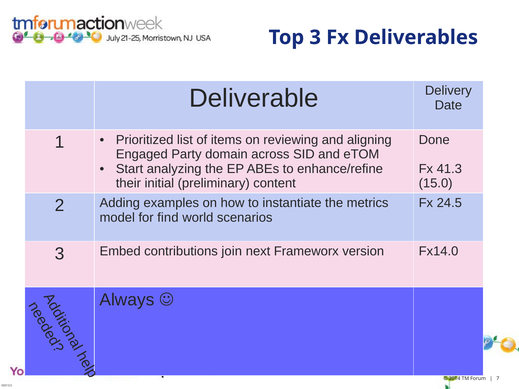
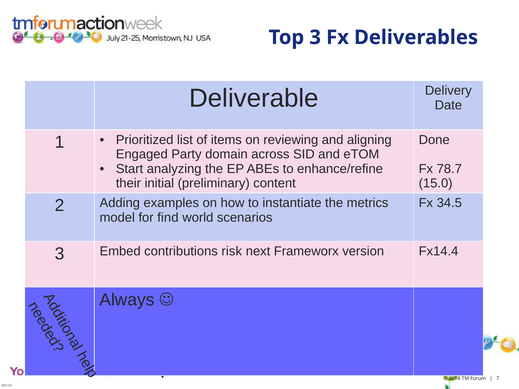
41.3: 41.3 -> 78.7
24.5: 24.5 -> 34.5
join: join -> risk
Fx14.0: Fx14.0 -> Fx14.4
